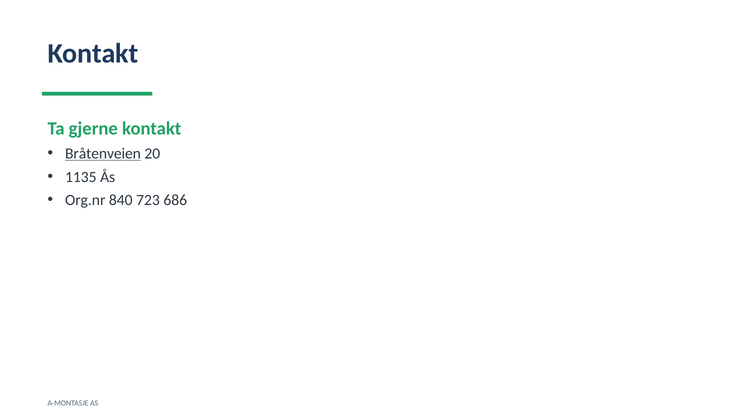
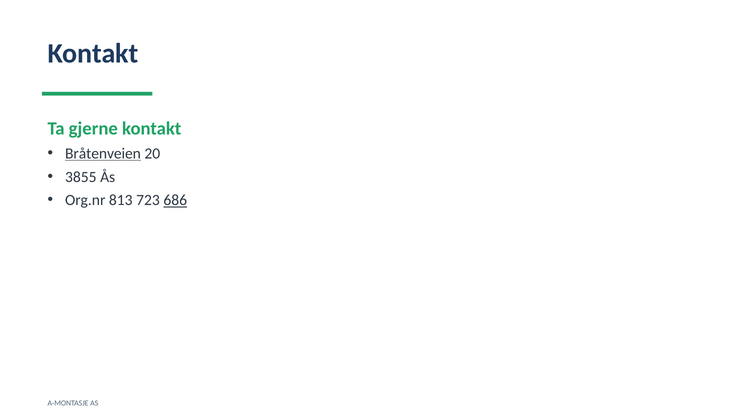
1135: 1135 -> 3855
840: 840 -> 813
686 underline: none -> present
